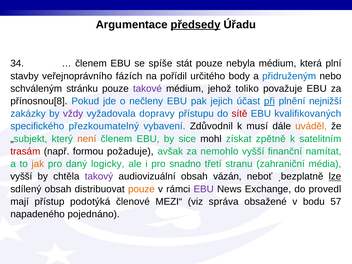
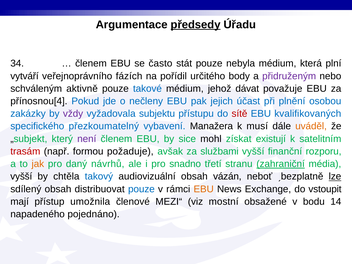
spíše: spíše -> často
stavby: stavby -> vytváří
přidruženým colour: blue -> purple
stránku: stránku -> aktivně
takové colour: purple -> blue
toliko: toliko -> dávat
přínosnou[8: přínosnou[8 -> přínosnou[4
při underline: present -> none
nejnižší: nejnižší -> osobou
dopravy: dopravy -> subjektu
Zdůvodnil: Zdůvodnil -> Manažera
není colour: orange -> purple
zpětně: zpětně -> existují
nemohlo: nemohlo -> službami
namítat: namítat -> rozporu
logicky: logicky -> návrhů
zahraniční underline: none -> present
takový colour: purple -> blue
pouze at (141, 189) colour: orange -> blue
EBU at (204, 189) colour: purple -> orange
provedl: provedl -> vstoupit
podotýká: podotýká -> umožnila
správa: správa -> mostní
57: 57 -> 14
